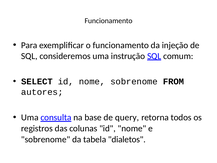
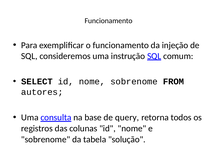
dialetos: dialetos -> solução
